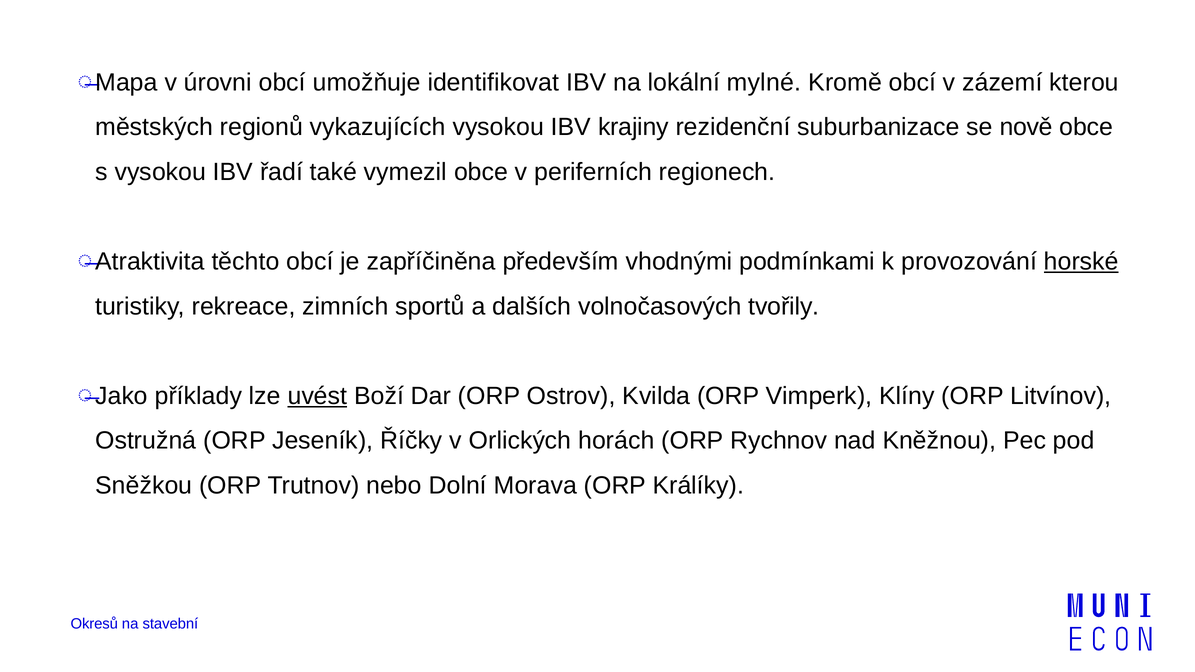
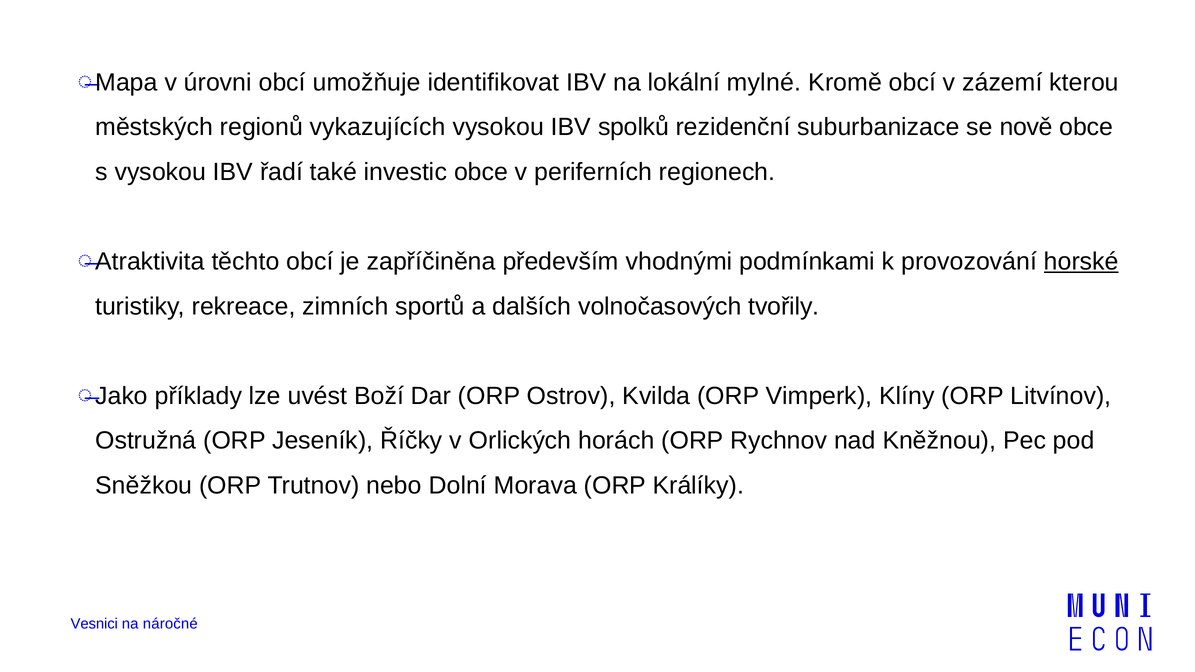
krajiny: krajiny -> spolků
vymezil: vymezil -> investic
uvést underline: present -> none
Okresů: Okresů -> Vesnici
stavební: stavební -> náročné
